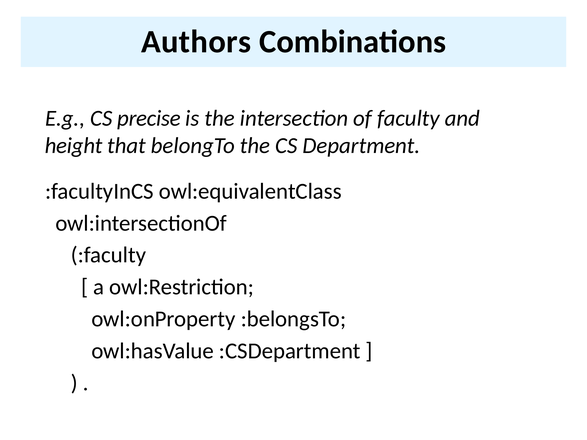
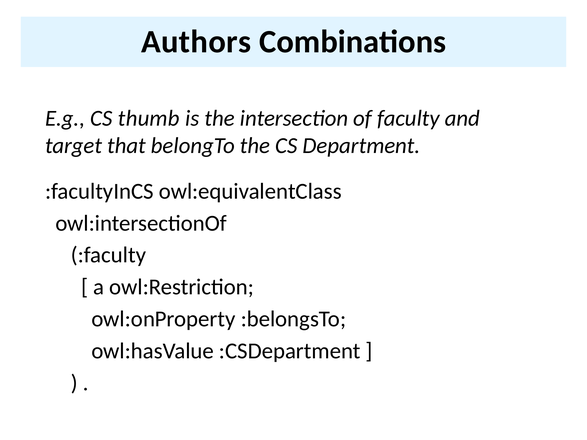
precise: precise -> thumb
height: height -> target
